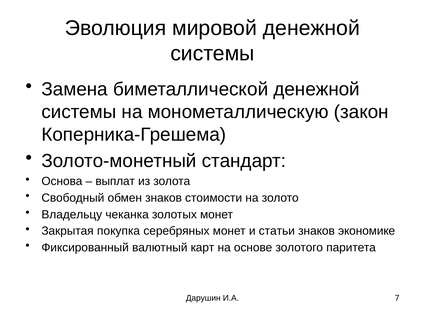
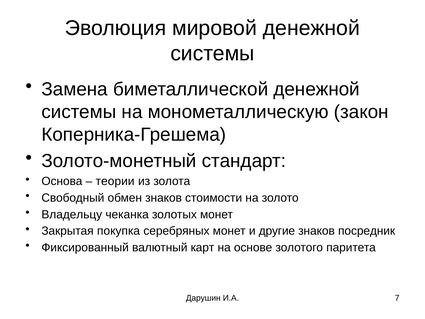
выплат: выплат -> теории
статьи: статьи -> другие
экономике: экономике -> посредник
